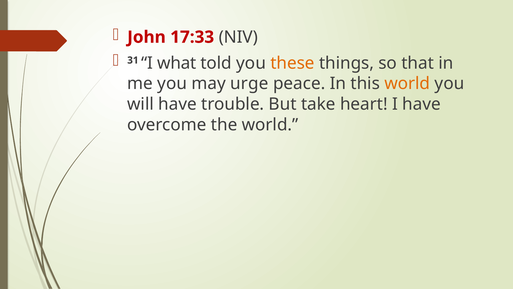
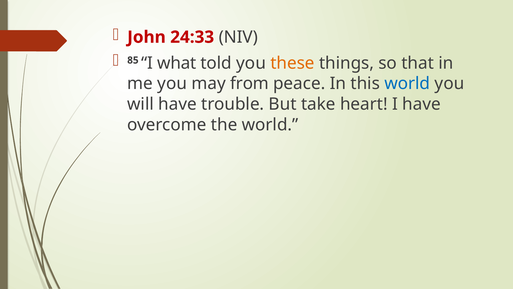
17:33: 17:33 -> 24:33
31: 31 -> 85
urge: urge -> from
world at (407, 83) colour: orange -> blue
